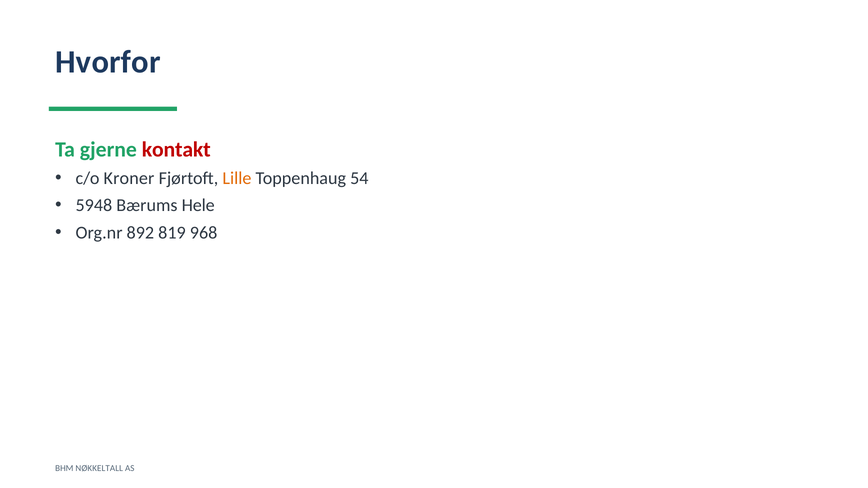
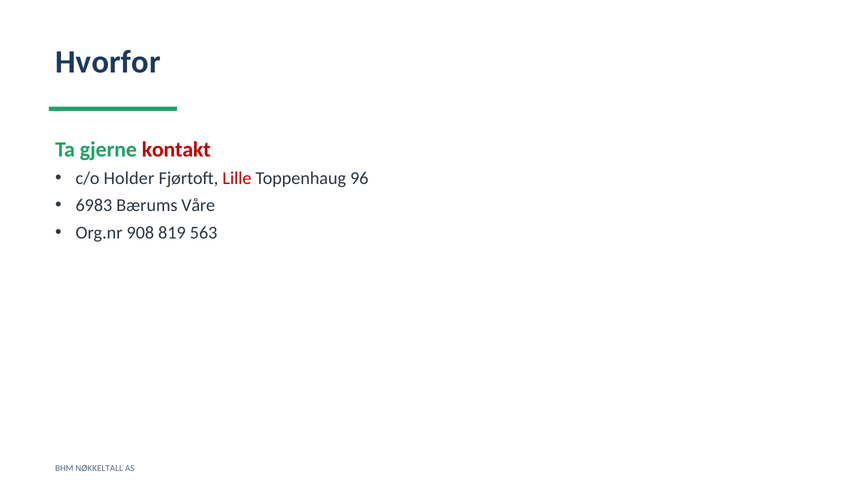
Kroner: Kroner -> Holder
Lille colour: orange -> red
54: 54 -> 96
5948: 5948 -> 6983
Hele: Hele -> Våre
892: 892 -> 908
968: 968 -> 563
